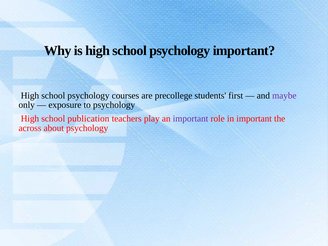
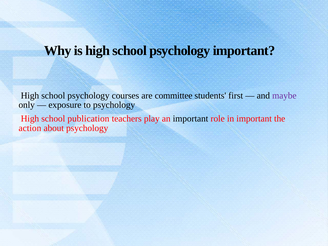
precollege: precollege -> committee
important at (191, 119) colour: purple -> black
across: across -> action
